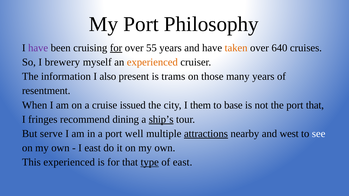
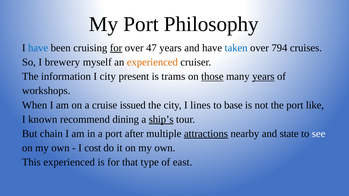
have at (38, 48) colour: purple -> blue
55: 55 -> 47
taken colour: orange -> blue
640: 640 -> 794
I also: also -> city
those underline: none -> present
years at (263, 77) underline: none -> present
resentment: resentment -> workshops
them: them -> lines
port that: that -> like
fringes: fringes -> known
serve: serve -> chain
well: well -> after
west: west -> state
I east: east -> cost
type underline: present -> none
